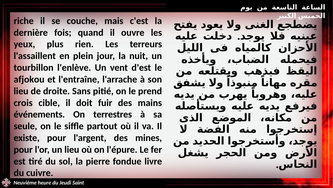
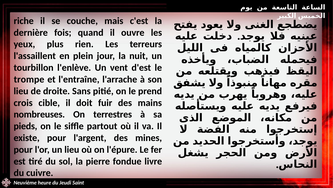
afjokou: afjokou -> trompe
événements: événements -> nombreuses
seule: seule -> pieds
